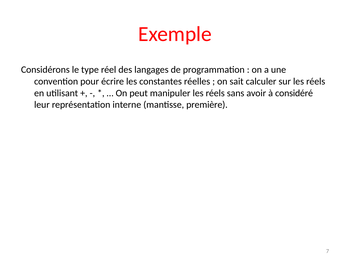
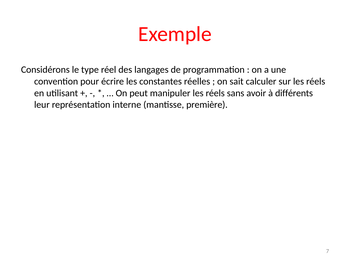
considéré: considéré -> différents
